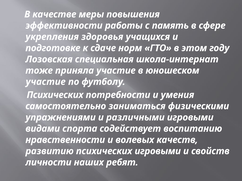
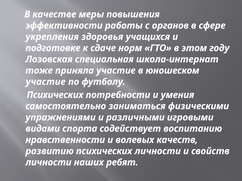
память: память -> органов
психических игровыми: игровыми -> личности
